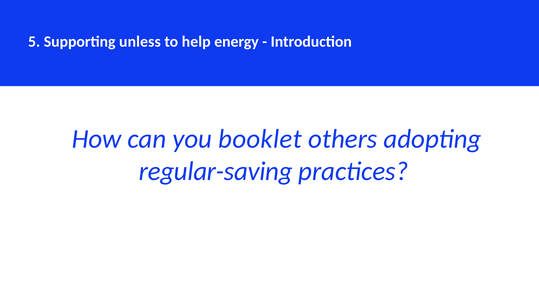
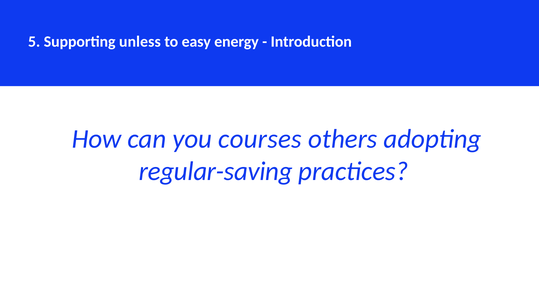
help: help -> easy
booklet: booklet -> courses
